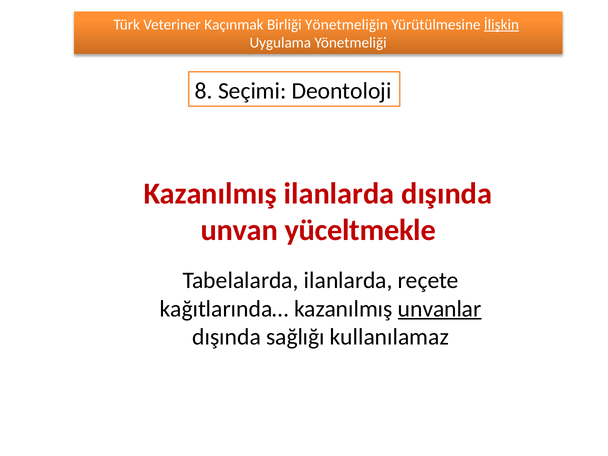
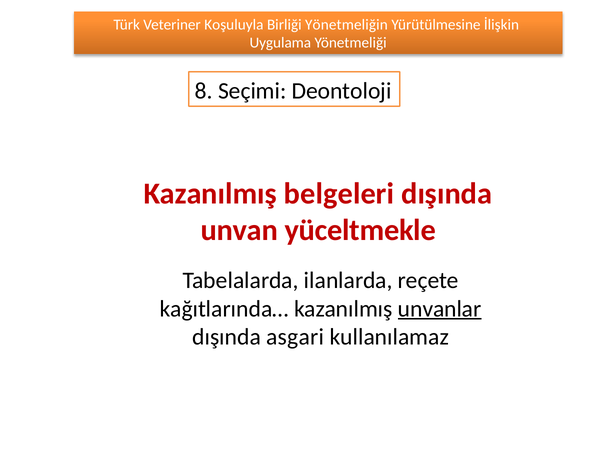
Kaçınmak: Kaçınmak -> Koşuluyla
İlişkin underline: present -> none
Kazanılmış ilanlarda: ilanlarda -> belgeleri
sağlığı: sağlığı -> asgari
